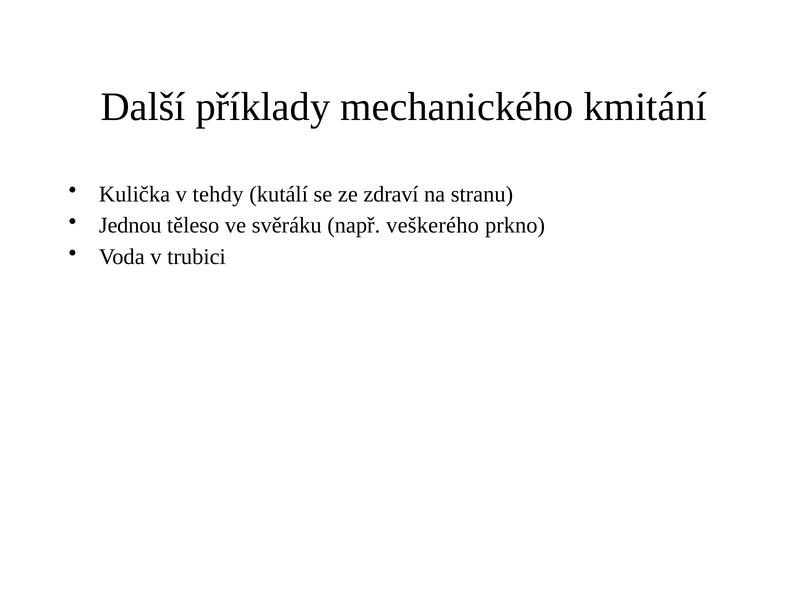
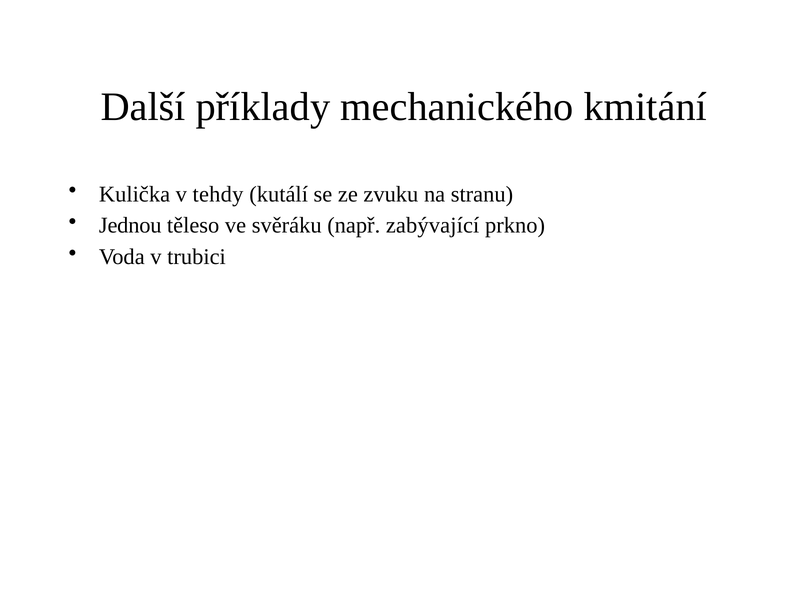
zdraví: zdraví -> zvuku
veškerého: veškerého -> zabývající
